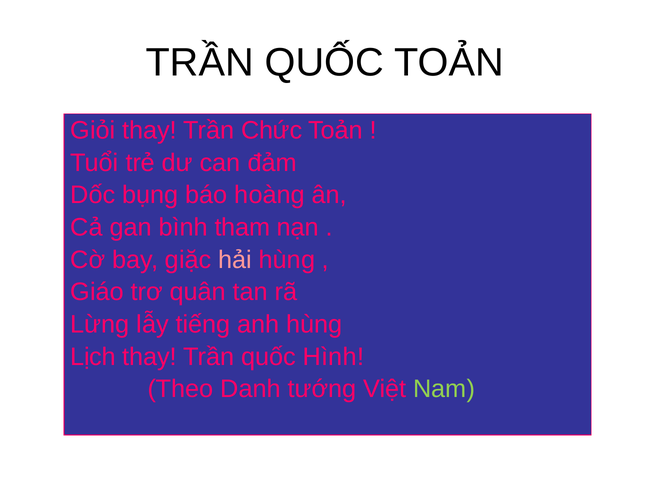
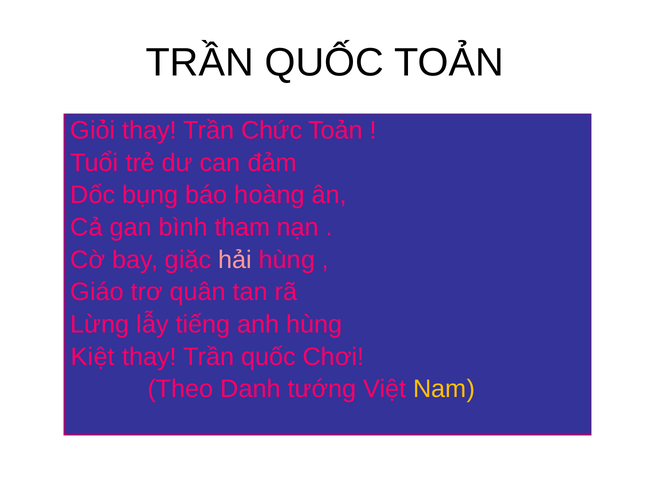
Lịch: Lịch -> Kiệt
Hình: Hình -> Chơi
Nam colour: light green -> yellow
